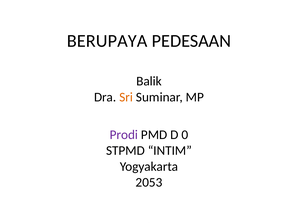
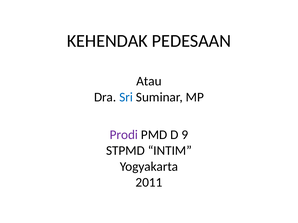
BERUPAYA: BERUPAYA -> KEHENDAK
Balik: Balik -> Atau
Sri colour: orange -> blue
0: 0 -> 9
2053: 2053 -> 2011
